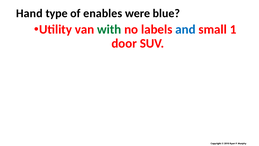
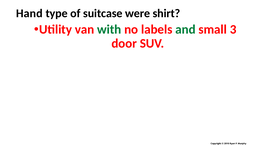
enables: enables -> suitcase
blue: blue -> shirt
and colour: blue -> green
1: 1 -> 3
